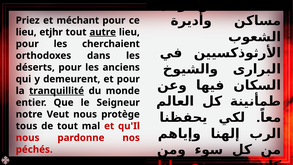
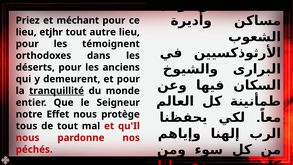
autre underline: present -> none
cherchaient: cherchaient -> témoignent
Veut: Veut -> Effet
